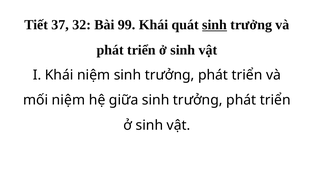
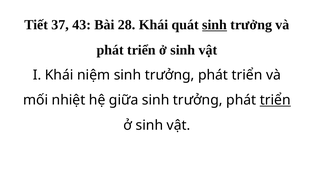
32: 32 -> 43
99: 99 -> 28
mối niệm: niệm -> nhiệt
triển at (275, 100) underline: none -> present
